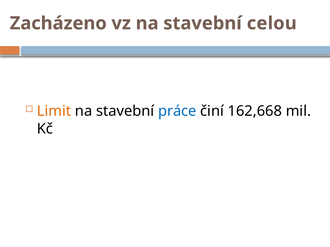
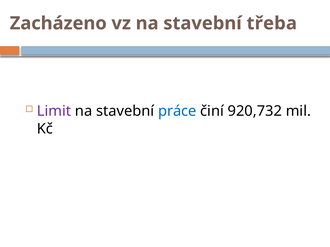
celou: celou -> třeba
Limit colour: orange -> purple
162,668: 162,668 -> 920,732
